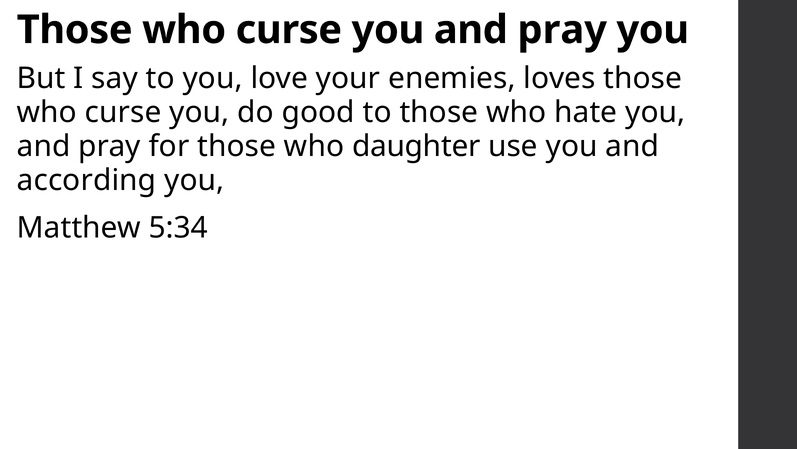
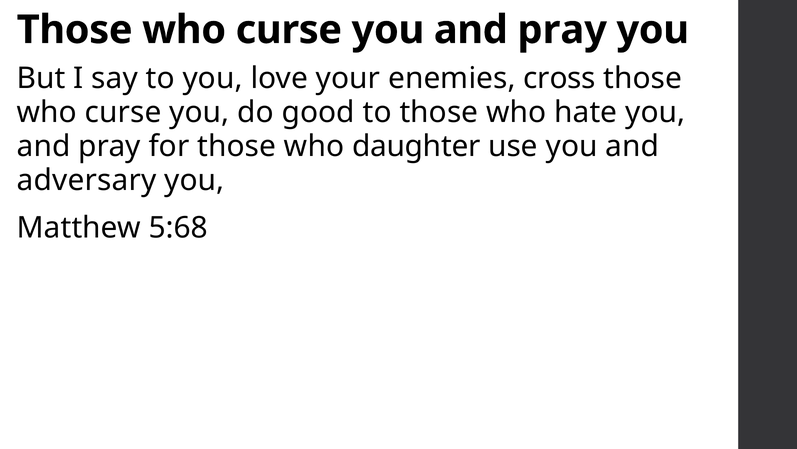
loves: loves -> cross
according: according -> adversary
5:34: 5:34 -> 5:68
